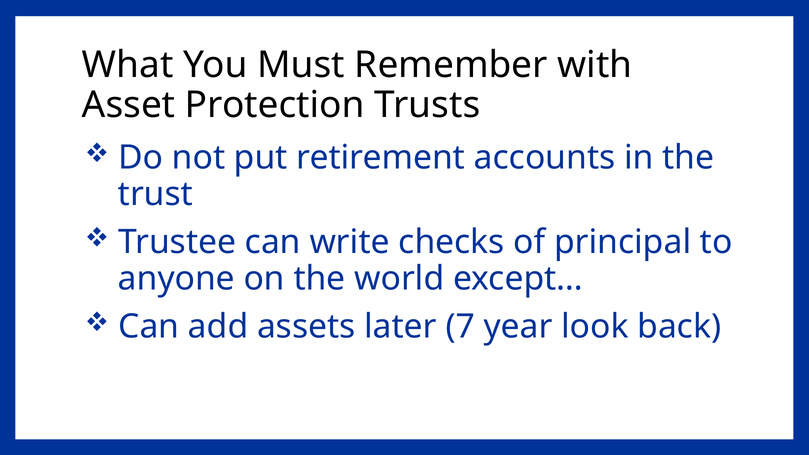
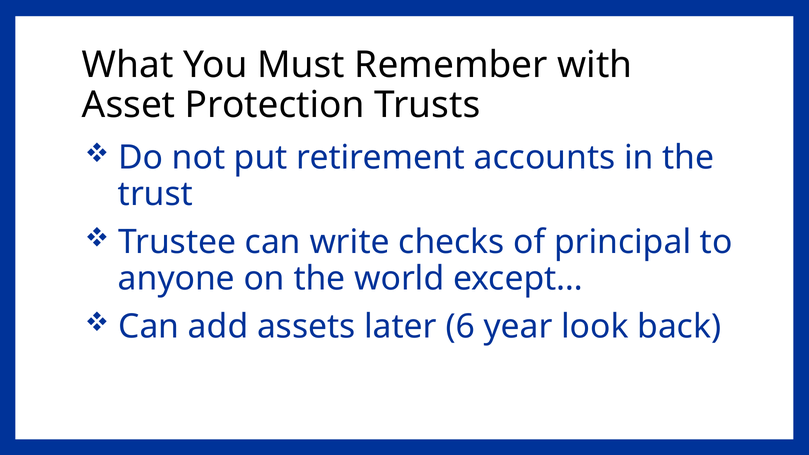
7: 7 -> 6
